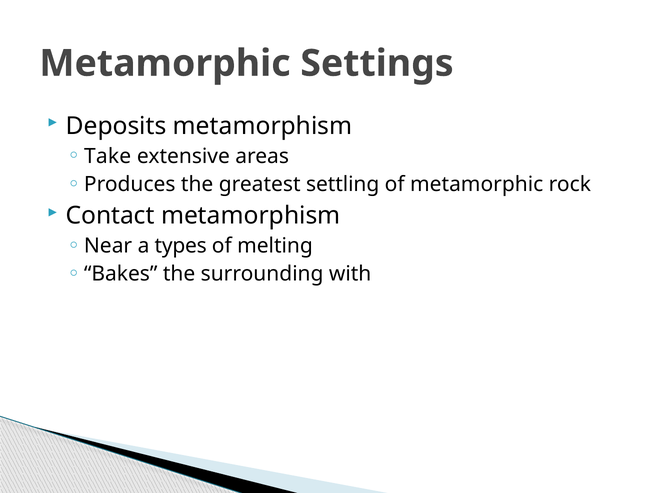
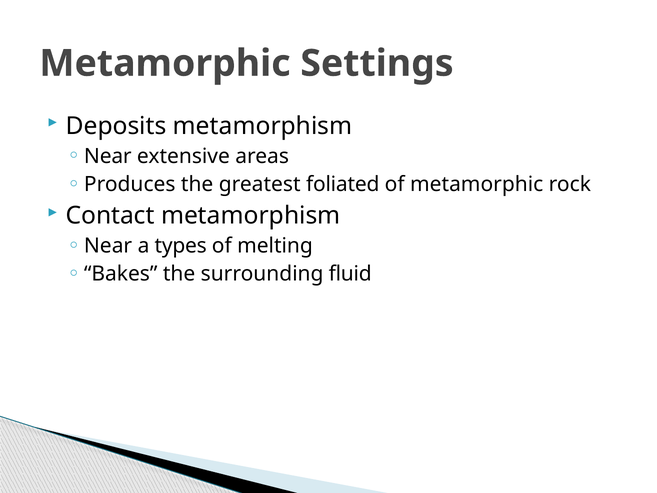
Take at (108, 156): Take -> Near
settling: settling -> foliated
with: with -> fluid
